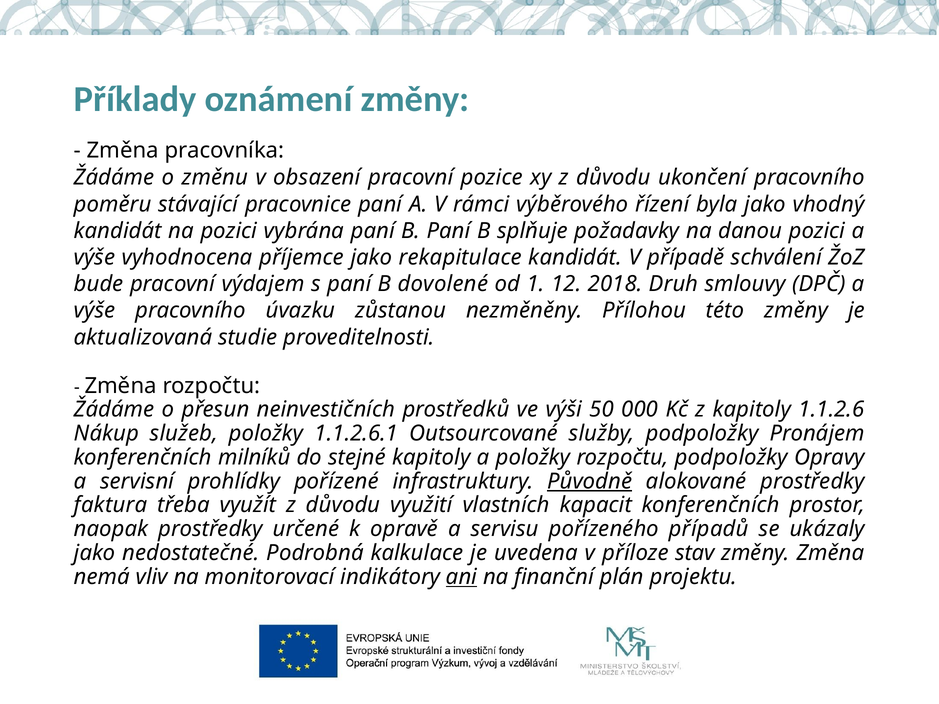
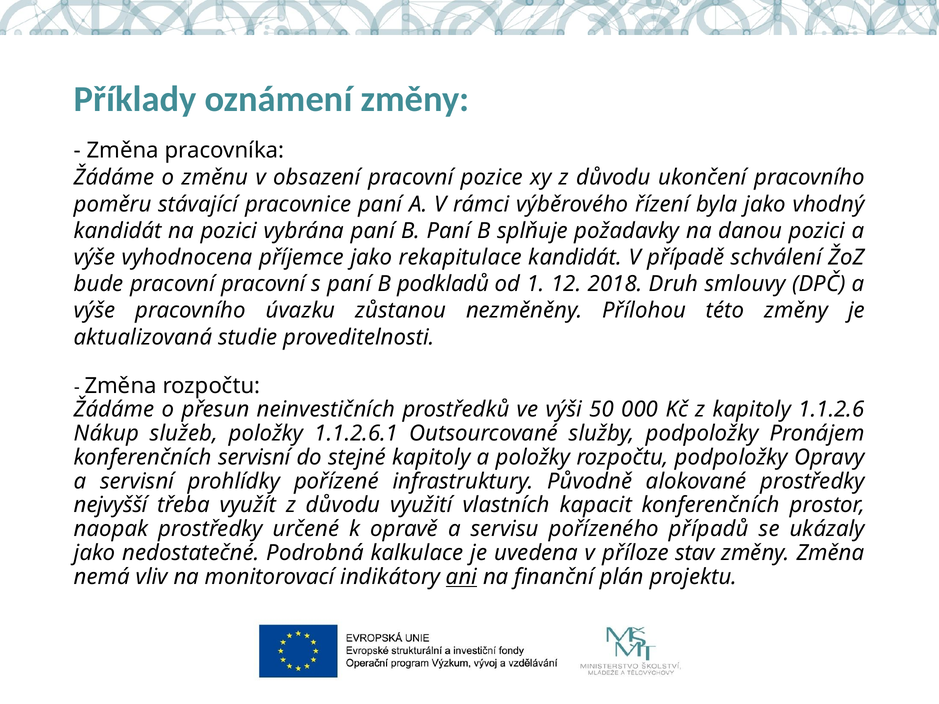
pracovní výdajem: výdajem -> pracovní
dovolené: dovolené -> podkladů
konferenčních milníků: milníků -> servisní
Původně underline: present -> none
faktura: faktura -> nejvyšší
